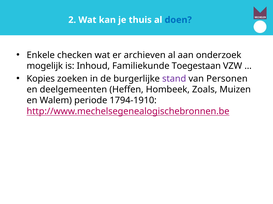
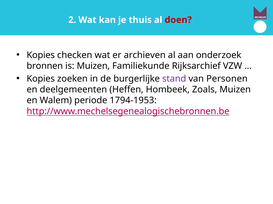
doen colour: blue -> red
Enkele at (41, 55): Enkele -> Kopies
mogelijk: mogelijk -> bronnen
is Inhoud: Inhoud -> Muizen
Toegestaan: Toegestaan -> Rijksarchief
1794-1910: 1794-1910 -> 1794-1953
